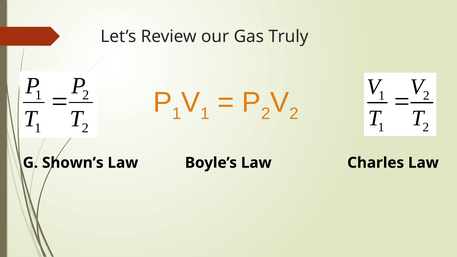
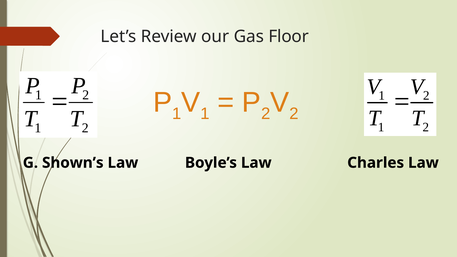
Truly: Truly -> Floor
